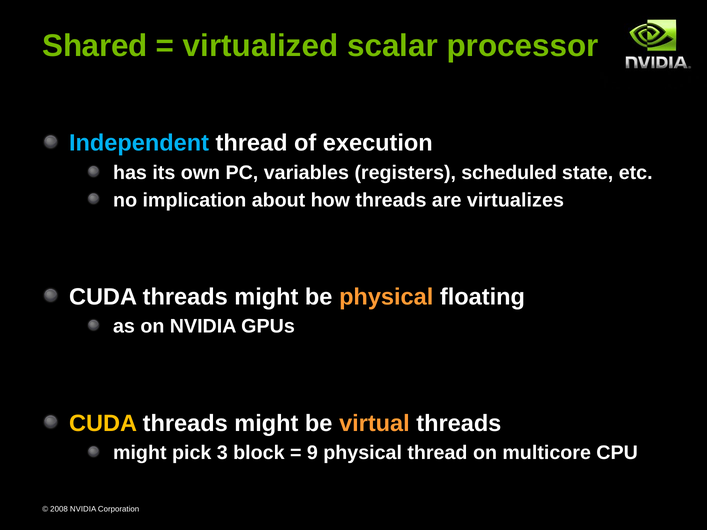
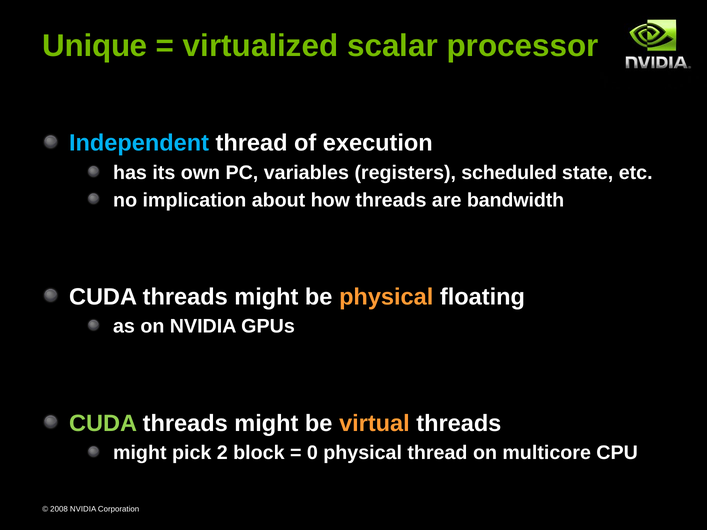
Shared: Shared -> Unique
virtualizes: virtualizes -> bandwidth
CUDA at (103, 423) colour: yellow -> light green
3: 3 -> 2
9: 9 -> 0
